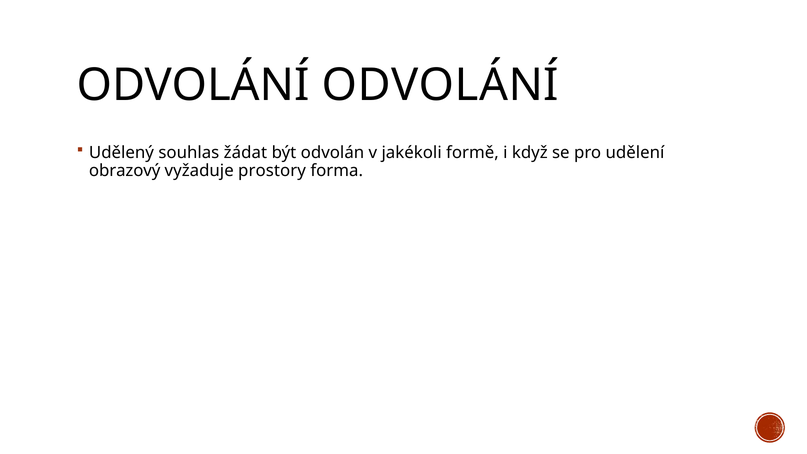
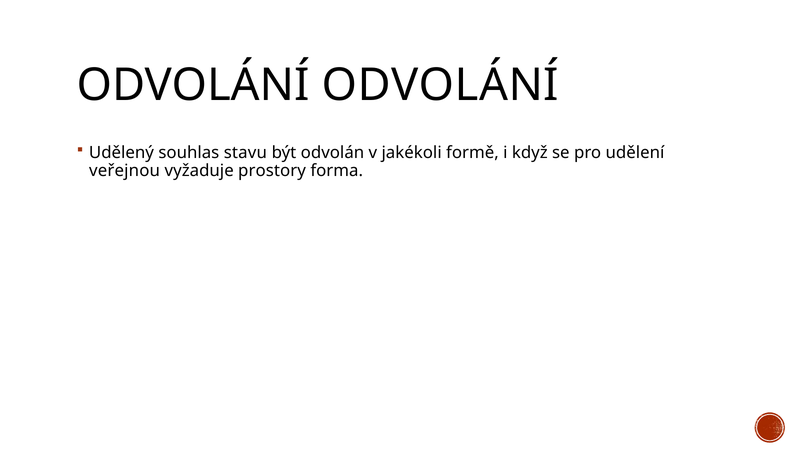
žádat: žádat -> stavu
obrazový: obrazový -> veřejnou
